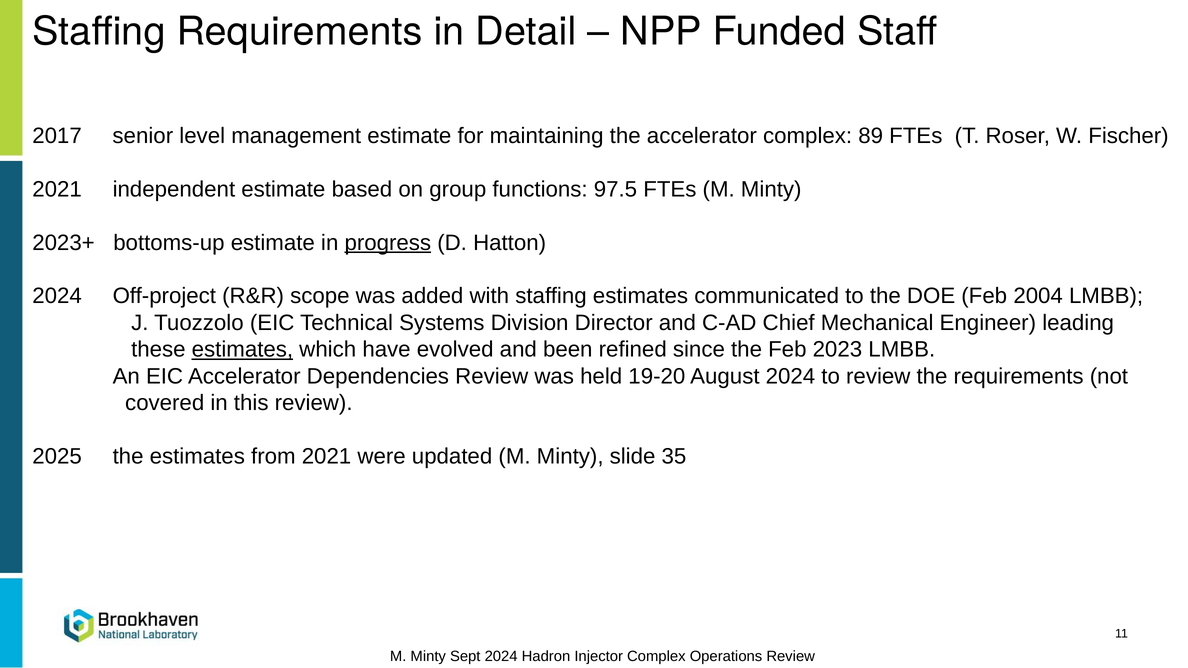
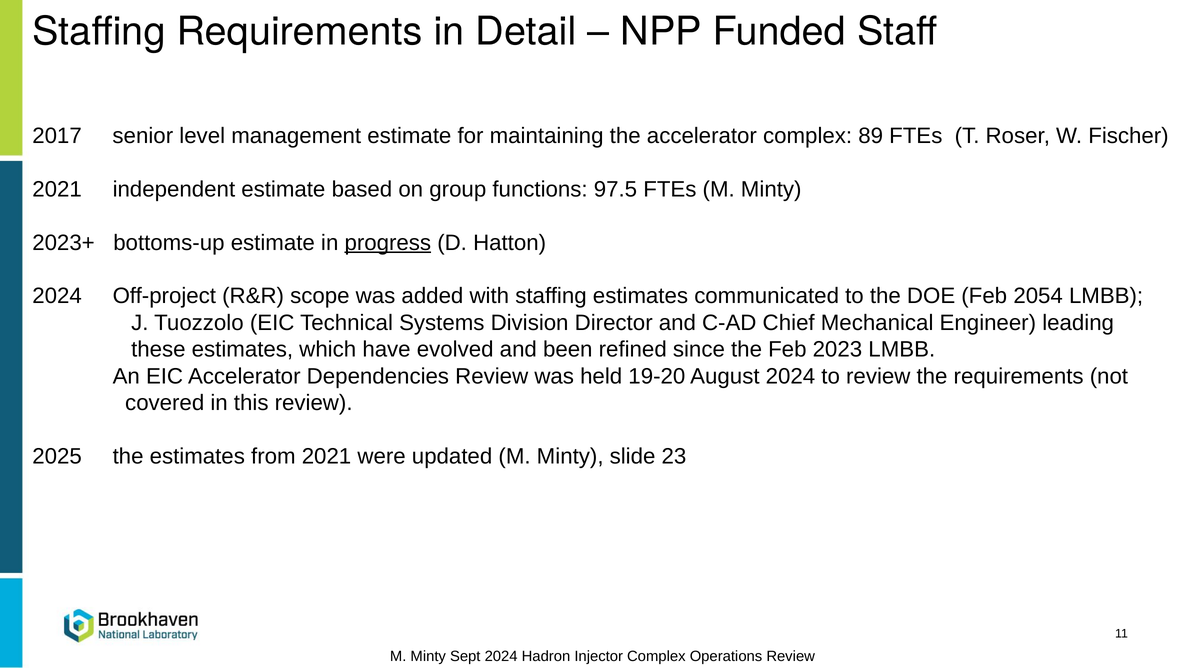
2004: 2004 -> 2054
estimates at (242, 350) underline: present -> none
35: 35 -> 23
